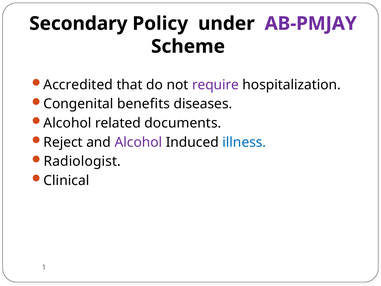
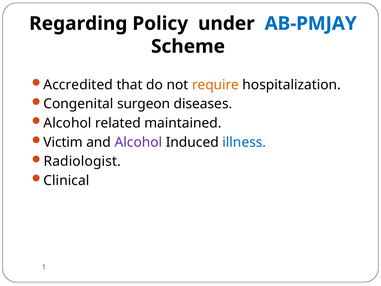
Secondary: Secondary -> Regarding
AB-PMJAY colour: purple -> blue
require colour: purple -> orange
benefits: benefits -> surgeon
documents: documents -> maintained
Reject: Reject -> Victim
